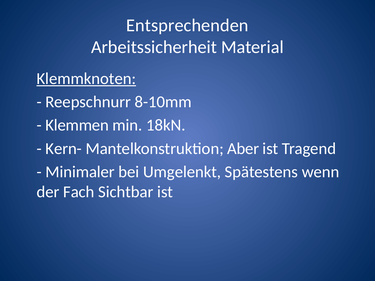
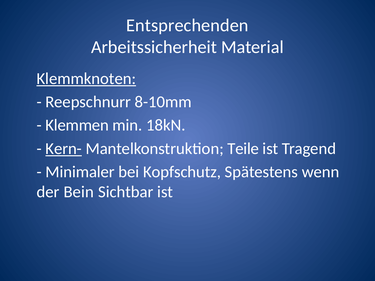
Kern- underline: none -> present
Aber: Aber -> Teile
Umgelenkt: Umgelenkt -> Kopfschutz
Fach: Fach -> Bein
